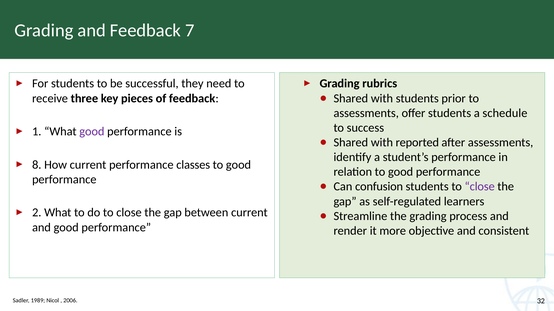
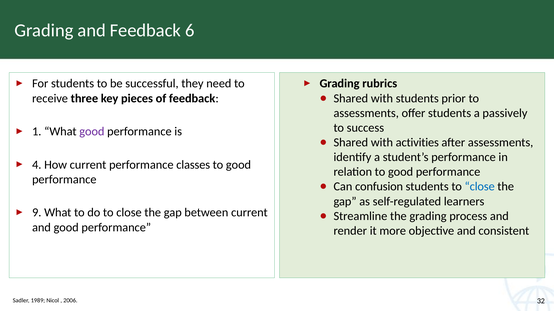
7: 7 -> 6
schedule: schedule -> passively
reported: reported -> activities
8: 8 -> 4
close at (480, 187) colour: purple -> blue
2: 2 -> 9
